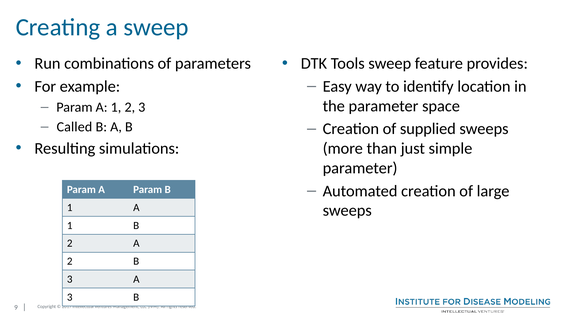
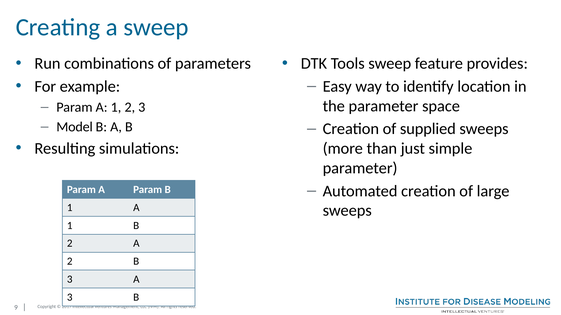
Called: Called -> Model
